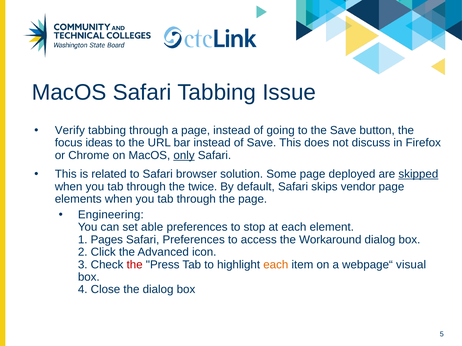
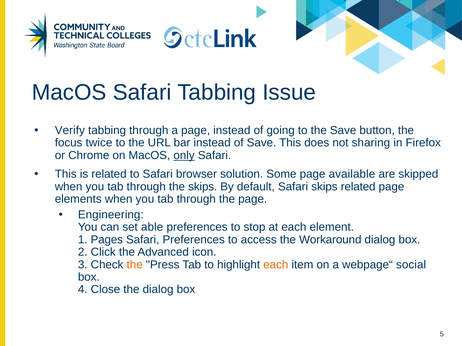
ideas: ideas -> twice
discuss: discuss -> sharing
deployed: deployed -> available
skipped underline: present -> none
the twice: twice -> skips
skips vendor: vendor -> related
the at (135, 265) colour: red -> orange
visual: visual -> social
